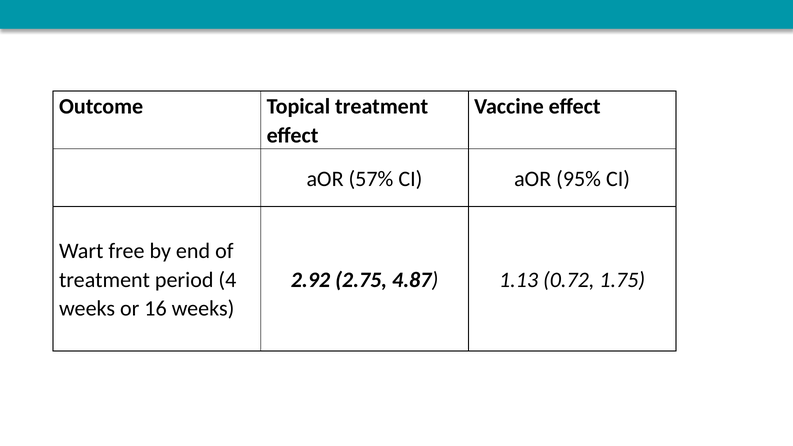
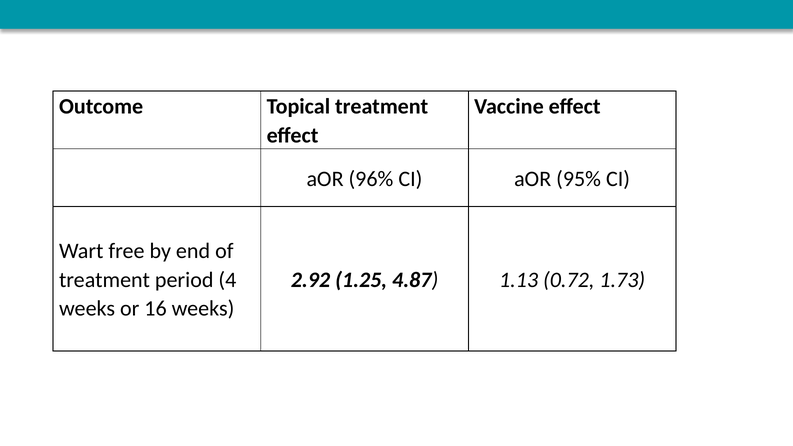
57%: 57% -> 96%
2.75: 2.75 -> 1.25
1.75: 1.75 -> 1.73
